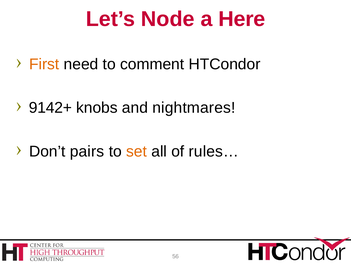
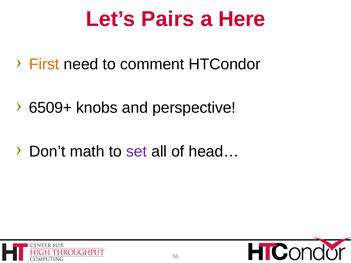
Node: Node -> Pairs
9142+: 9142+ -> 6509+
nightmares: nightmares -> perspective
pairs: pairs -> math
set colour: orange -> purple
rules…: rules… -> head…
